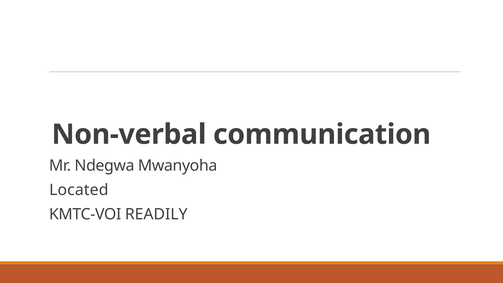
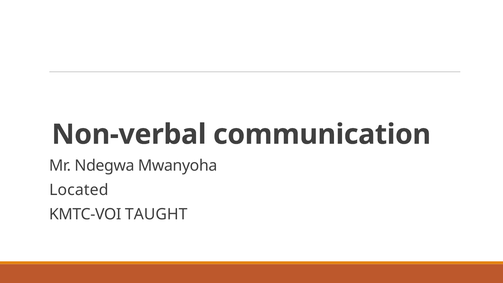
READILY: READILY -> TAUGHT
